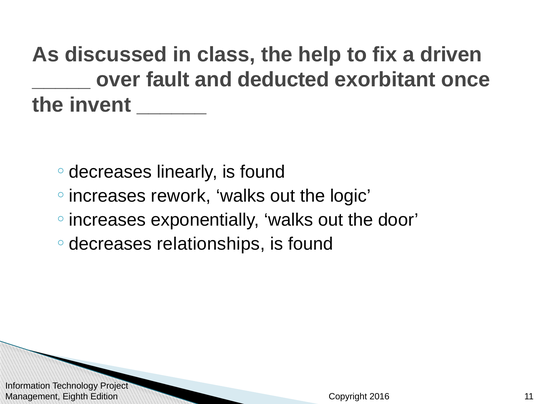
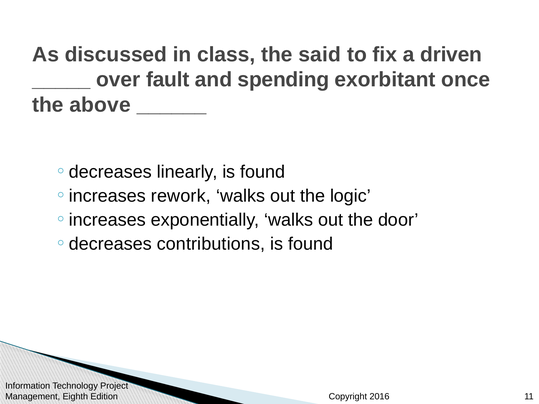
help: help -> said
deducted: deducted -> spending
invent: invent -> above
relationships: relationships -> contributions
